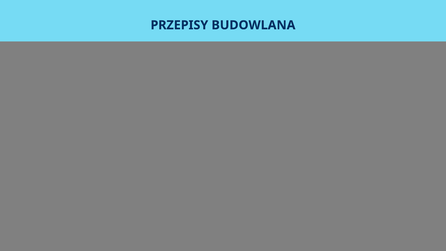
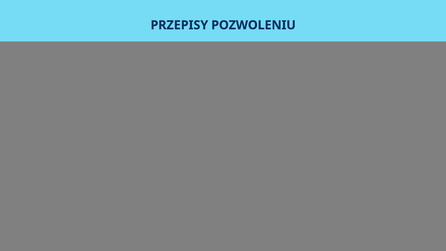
BUDOWLANA: BUDOWLANA -> POZWOLENIU
